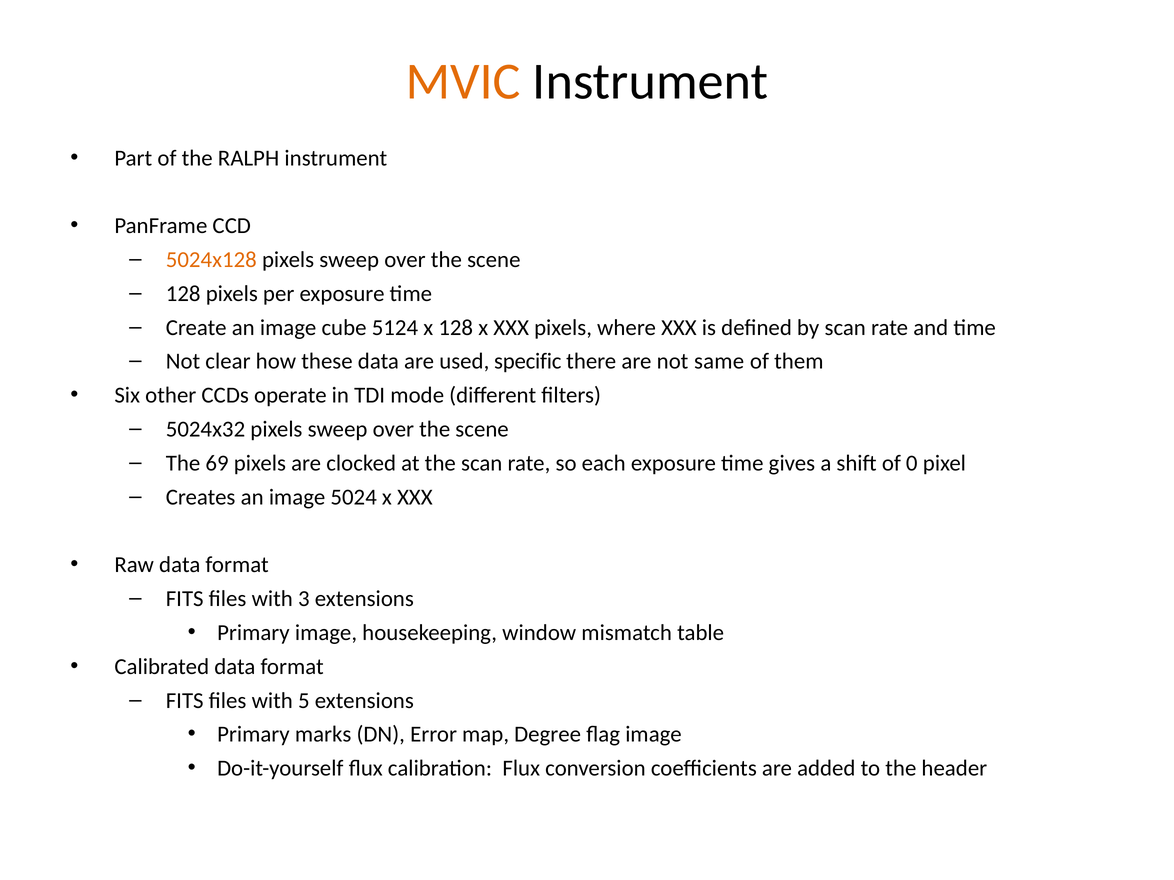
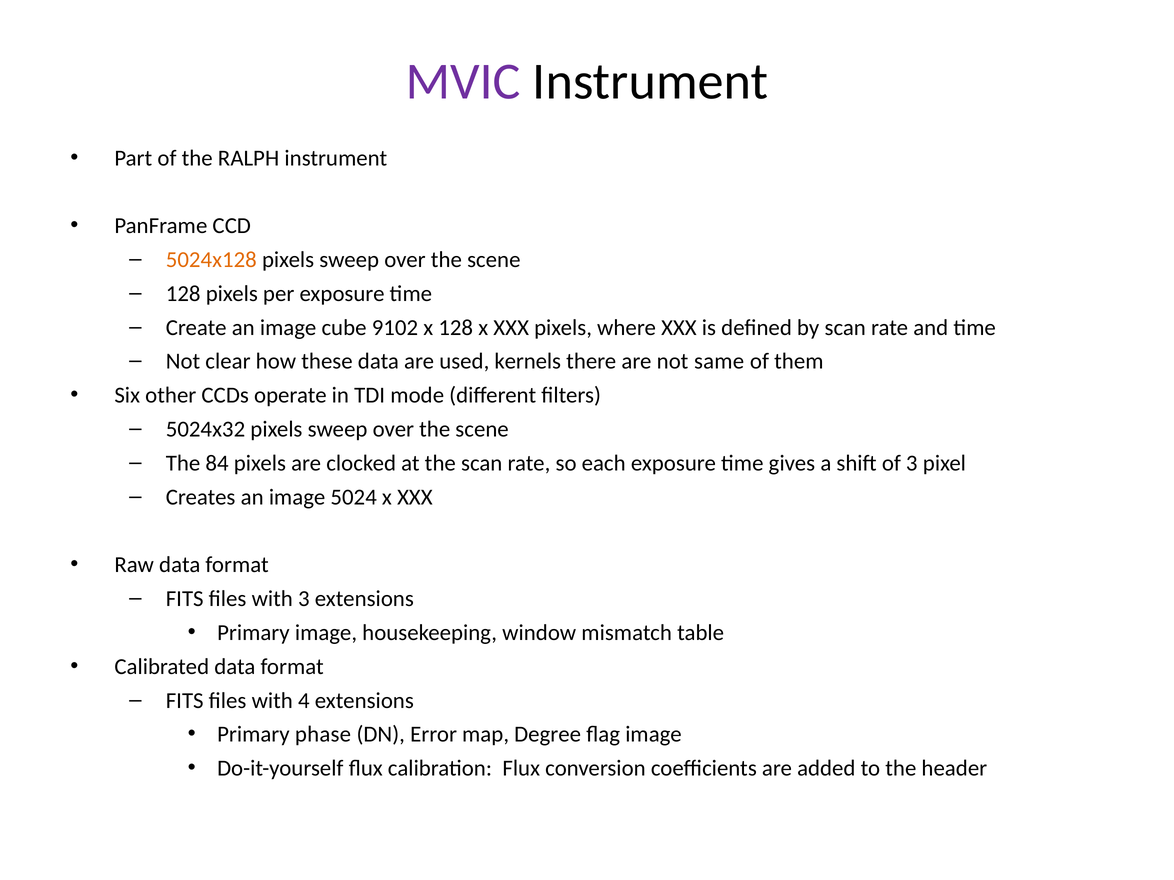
MVIC colour: orange -> purple
5124: 5124 -> 9102
specific: specific -> kernels
69: 69 -> 84
of 0: 0 -> 3
5: 5 -> 4
marks: marks -> phase
